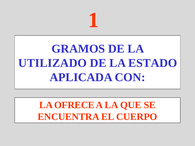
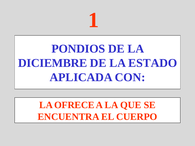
GRAMOS: GRAMOS -> PONDIOS
UTILIZADO: UTILIZADO -> DICIEMBRE
